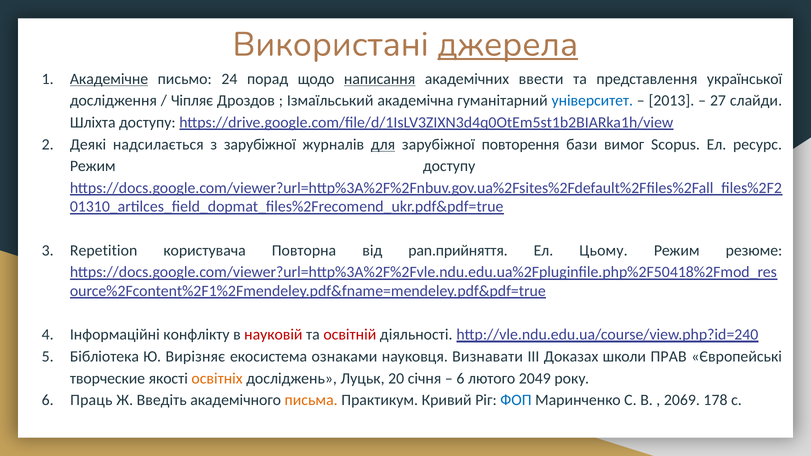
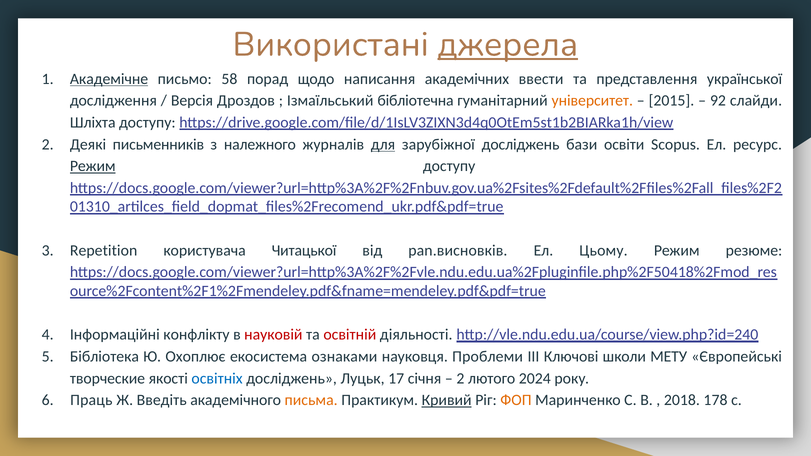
24: 24 -> 58
написання underline: present -> none
Чіпляє: Чіпляє -> Версія
академічна: академічна -> бібліотечна
університет colour: blue -> orange
2013: 2013 -> 2015
27: 27 -> 92
надсилається: надсилається -> письменників
з зарубіжної: зарубіжної -> належного
зарубіжної повторення: повторення -> досліджень
вимог: вимог -> освіти
Режим at (93, 166) underline: none -> present
Повторна: Повторна -> Читацької
pan.прийняття: pan.прийняття -> pan.висновків
Вирізняє: Вирізняє -> Охоплює
Визнавати: Визнавати -> Проблеми
Доказах: Доказах -> Ключові
ПРАВ: ПРАВ -> МЕТУ
освітніх colour: orange -> blue
20: 20 -> 17
6 at (460, 378): 6 -> 2
2049: 2049 -> 2024
Кривий underline: none -> present
ФОП colour: blue -> orange
2069: 2069 -> 2018
